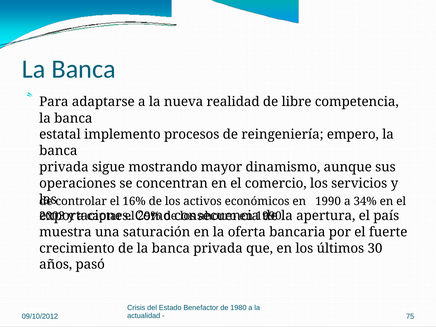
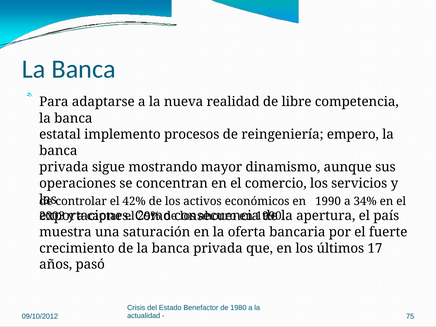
16%: 16% -> 42%
30: 30 -> 17
